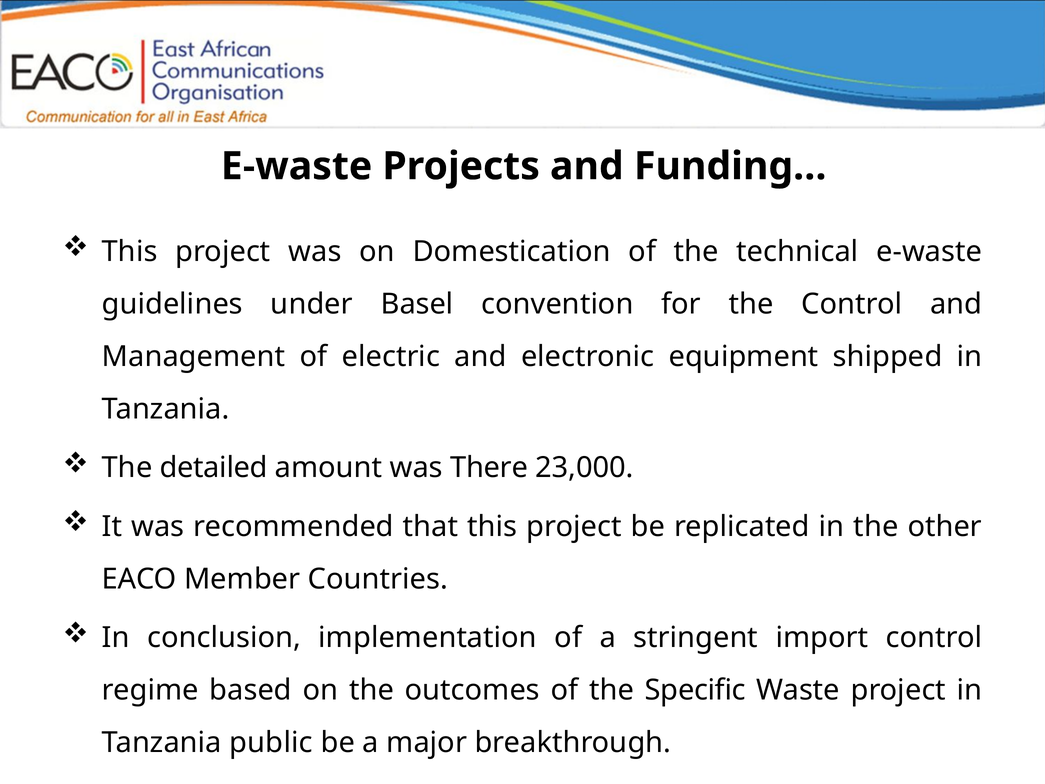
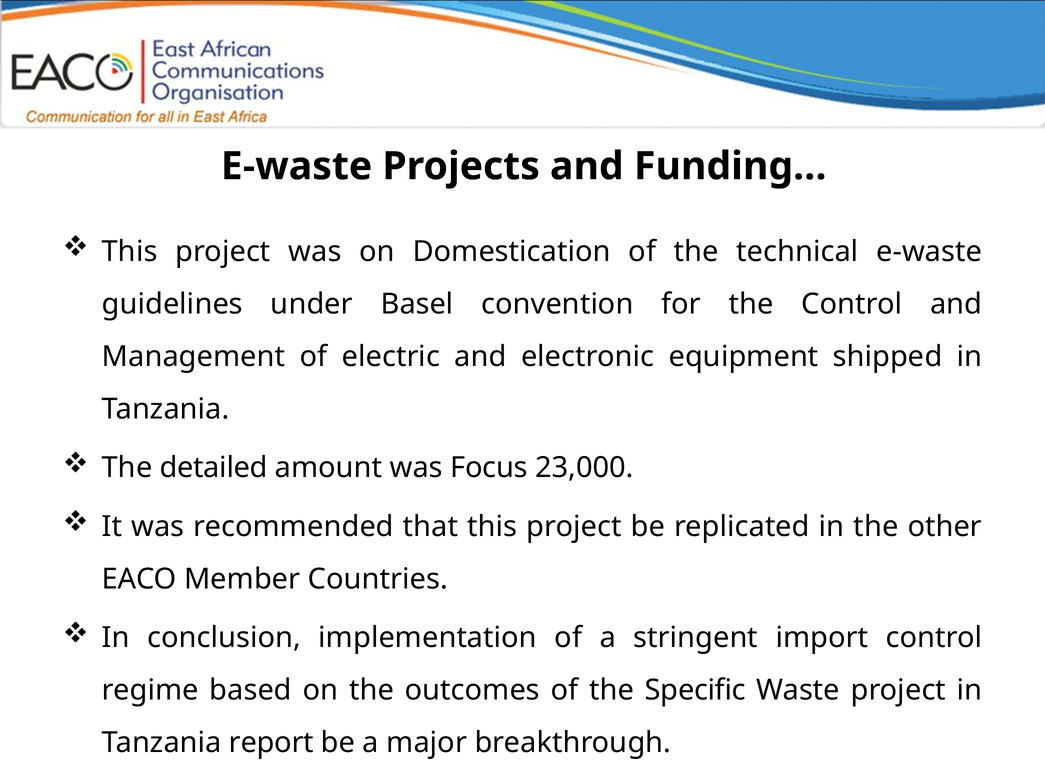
There: There -> Focus
public: public -> report
